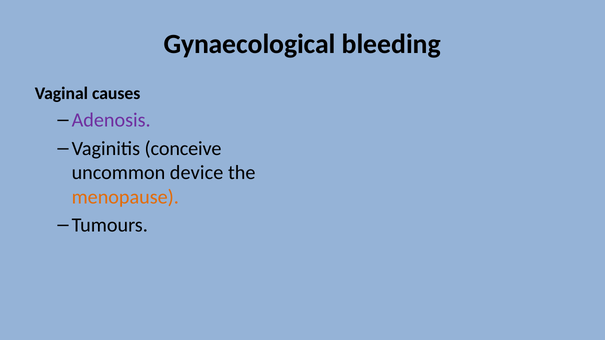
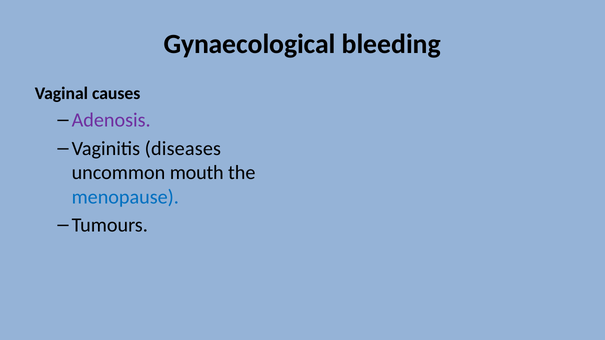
conceive: conceive -> diseases
device: device -> mouth
menopause colour: orange -> blue
